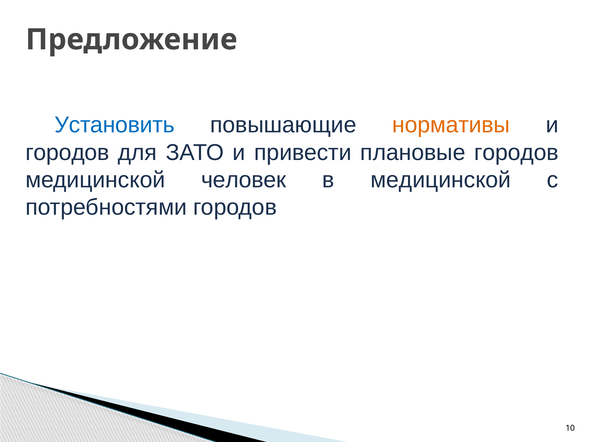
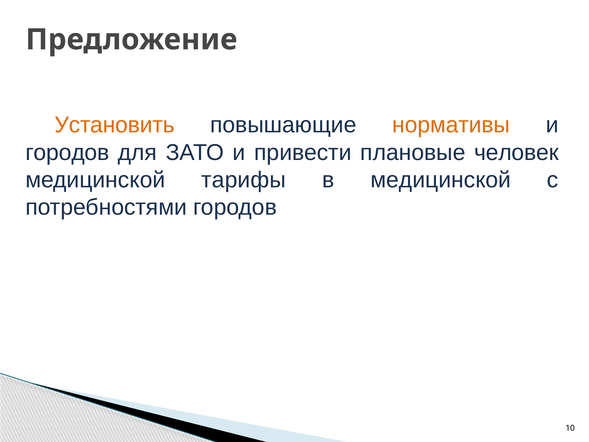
Установить colour: blue -> orange
плановые городов: городов -> человек
человек: человек -> тарифы
